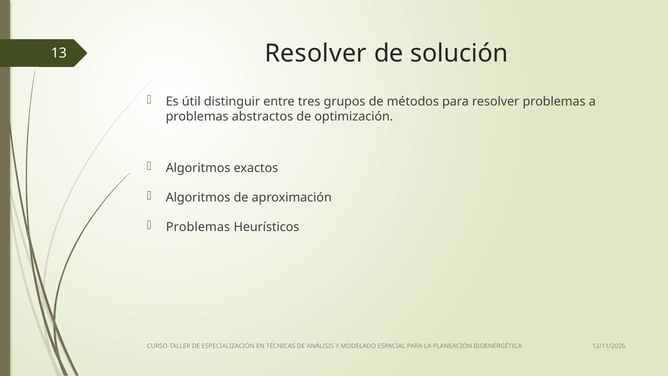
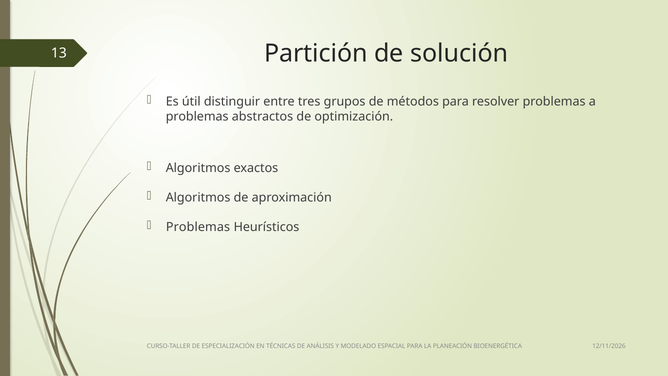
13 Resolver: Resolver -> Partición
